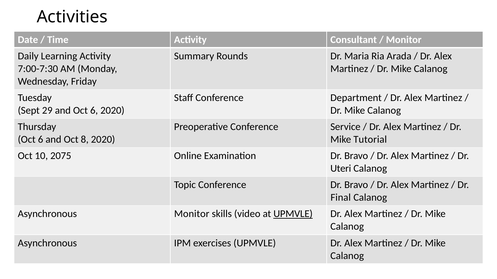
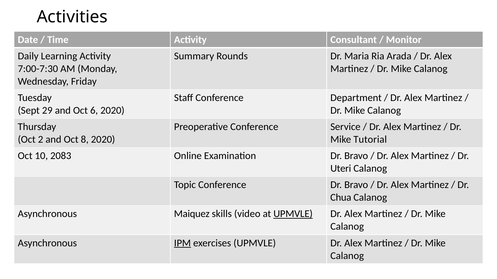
6 at (41, 140): 6 -> 2
2075: 2075 -> 2083
Final: Final -> Chua
Asynchronous Monitor: Monitor -> Maiquez
IPM underline: none -> present
